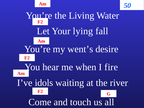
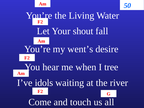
lying: lying -> shout
fire: fire -> tree
